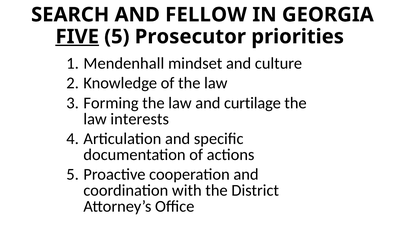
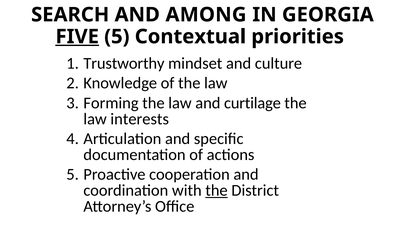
FELLOW: FELLOW -> AMONG
Prosecutor: Prosecutor -> Contextual
Mendenhall: Mendenhall -> Trustworthy
the at (217, 190) underline: none -> present
